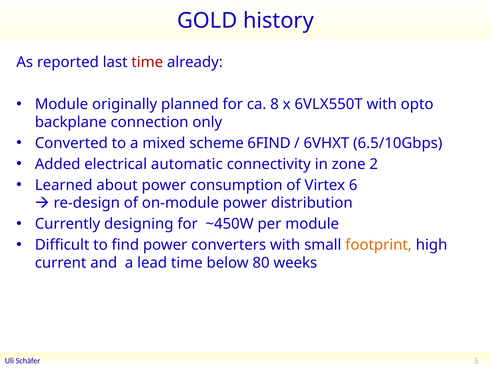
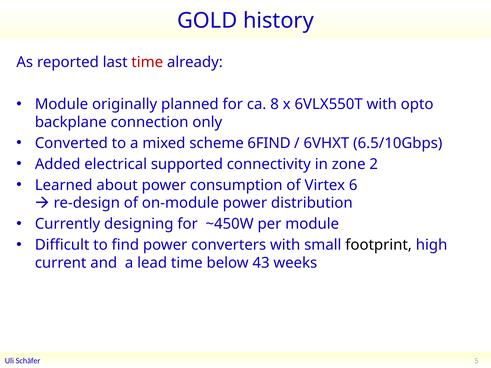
automatic: automatic -> supported
footprint colour: orange -> black
80: 80 -> 43
